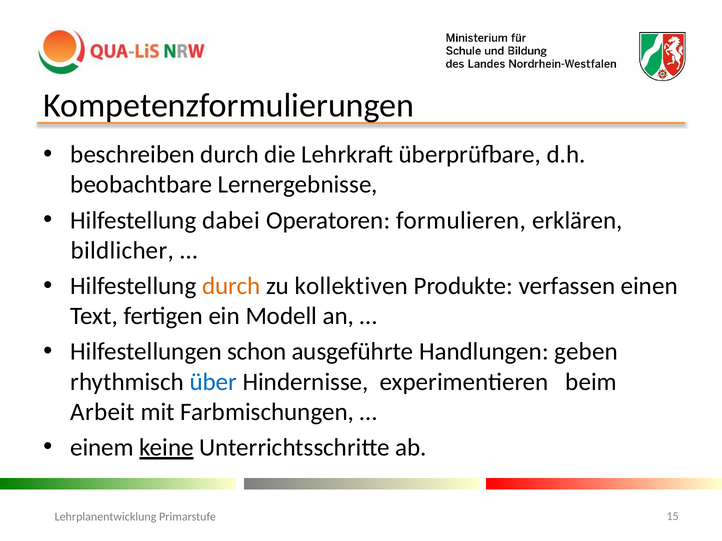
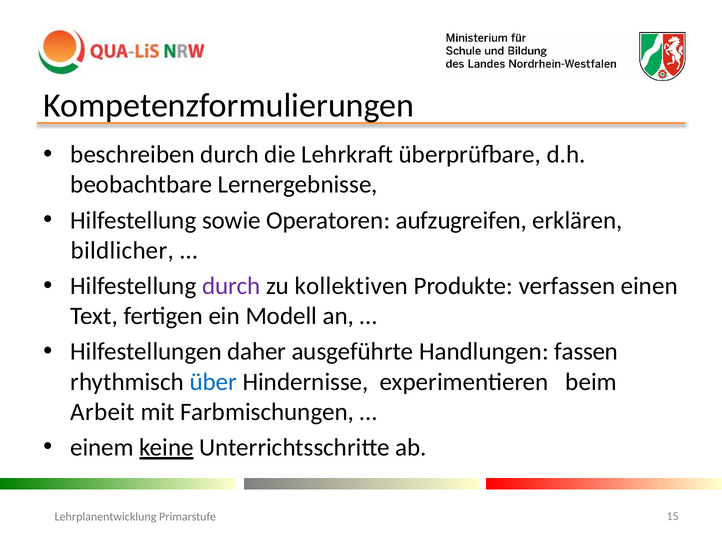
dabei: dabei -> sowie
formulieren: formulieren -> aufzugreifen
durch at (231, 286) colour: orange -> purple
schon: schon -> daher
geben: geben -> fassen
